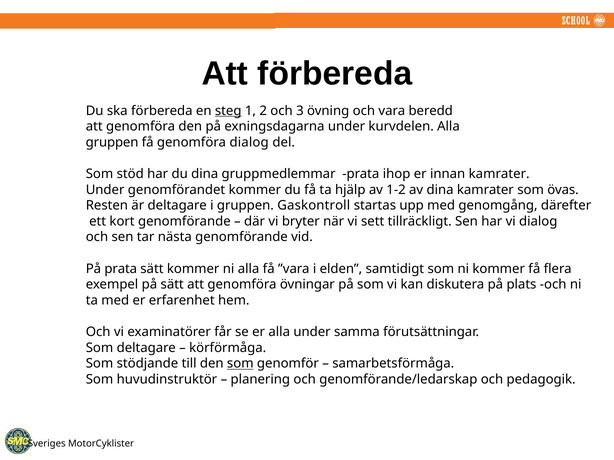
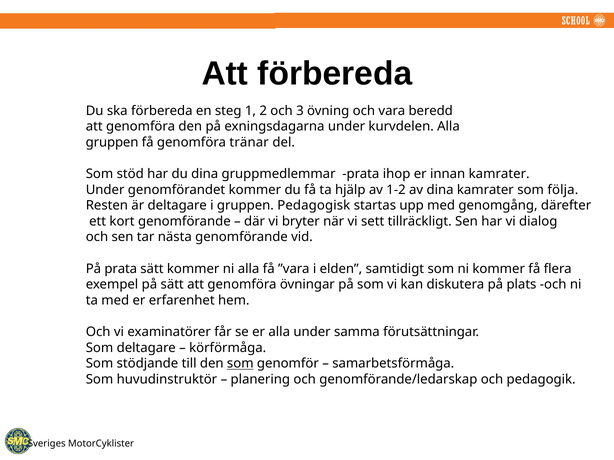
steg underline: present -> none
genomföra dialog: dialog -> tränar
övas: övas -> följa
Gaskontroll: Gaskontroll -> Pedagogisk
